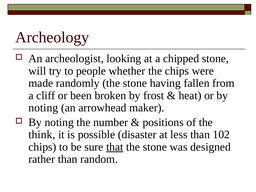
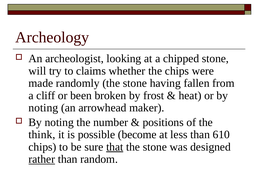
people: people -> claims
disaster: disaster -> become
102: 102 -> 610
rather underline: none -> present
